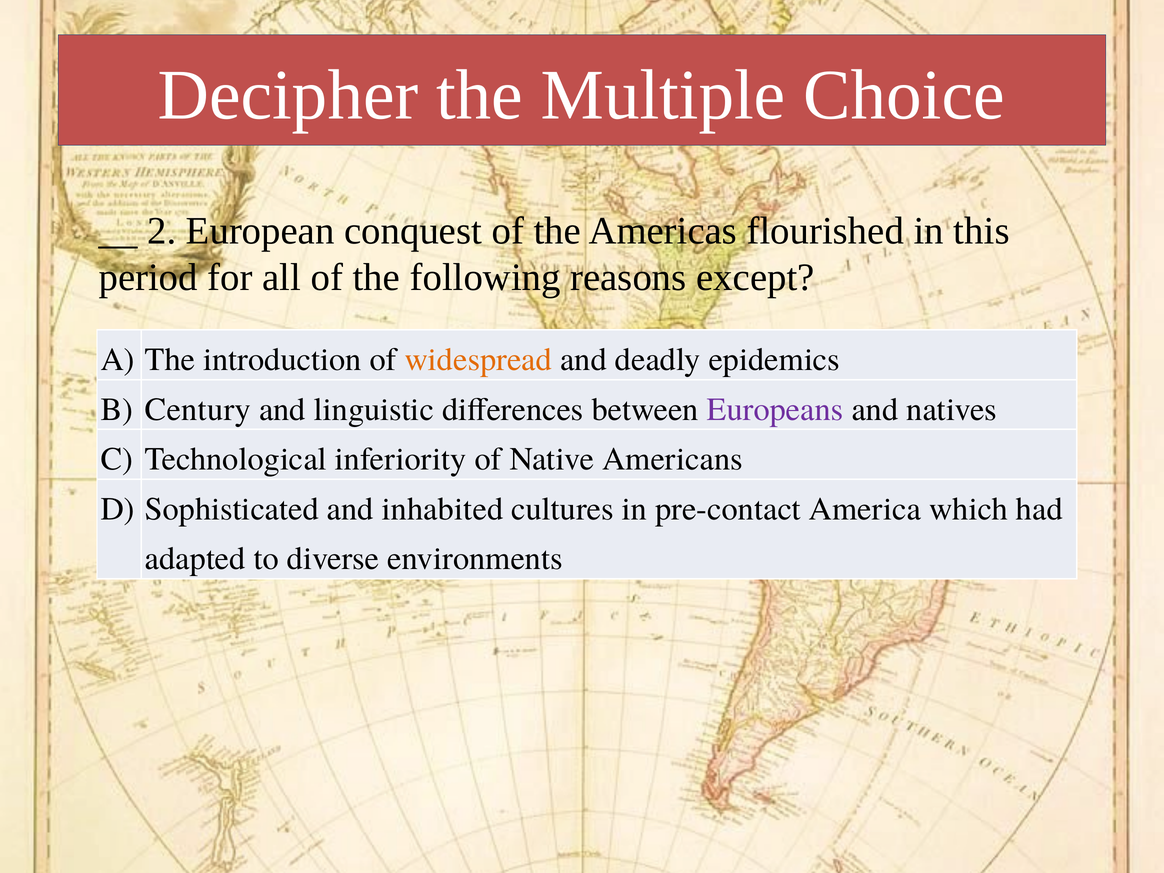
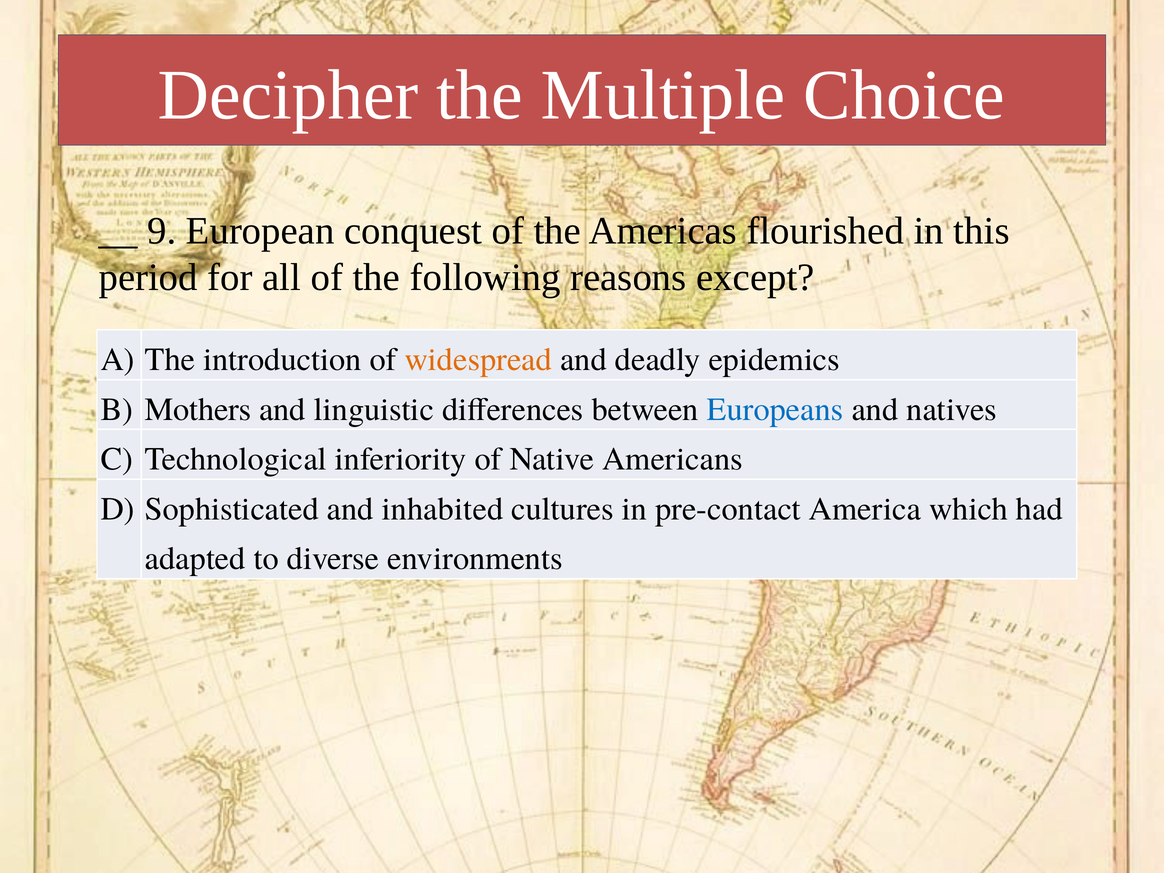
2: 2 -> 9
Century: Century -> Mothers
Europeans colour: purple -> blue
